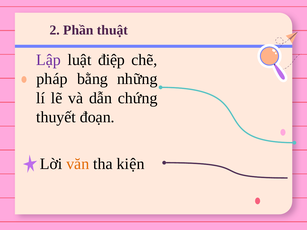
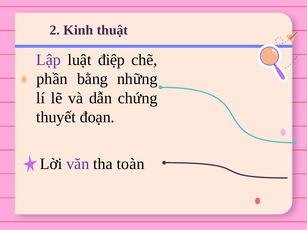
Phần: Phần -> Kinh
pháp: pháp -> phần
văn colour: orange -> purple
kiện: kiện -> toàn
